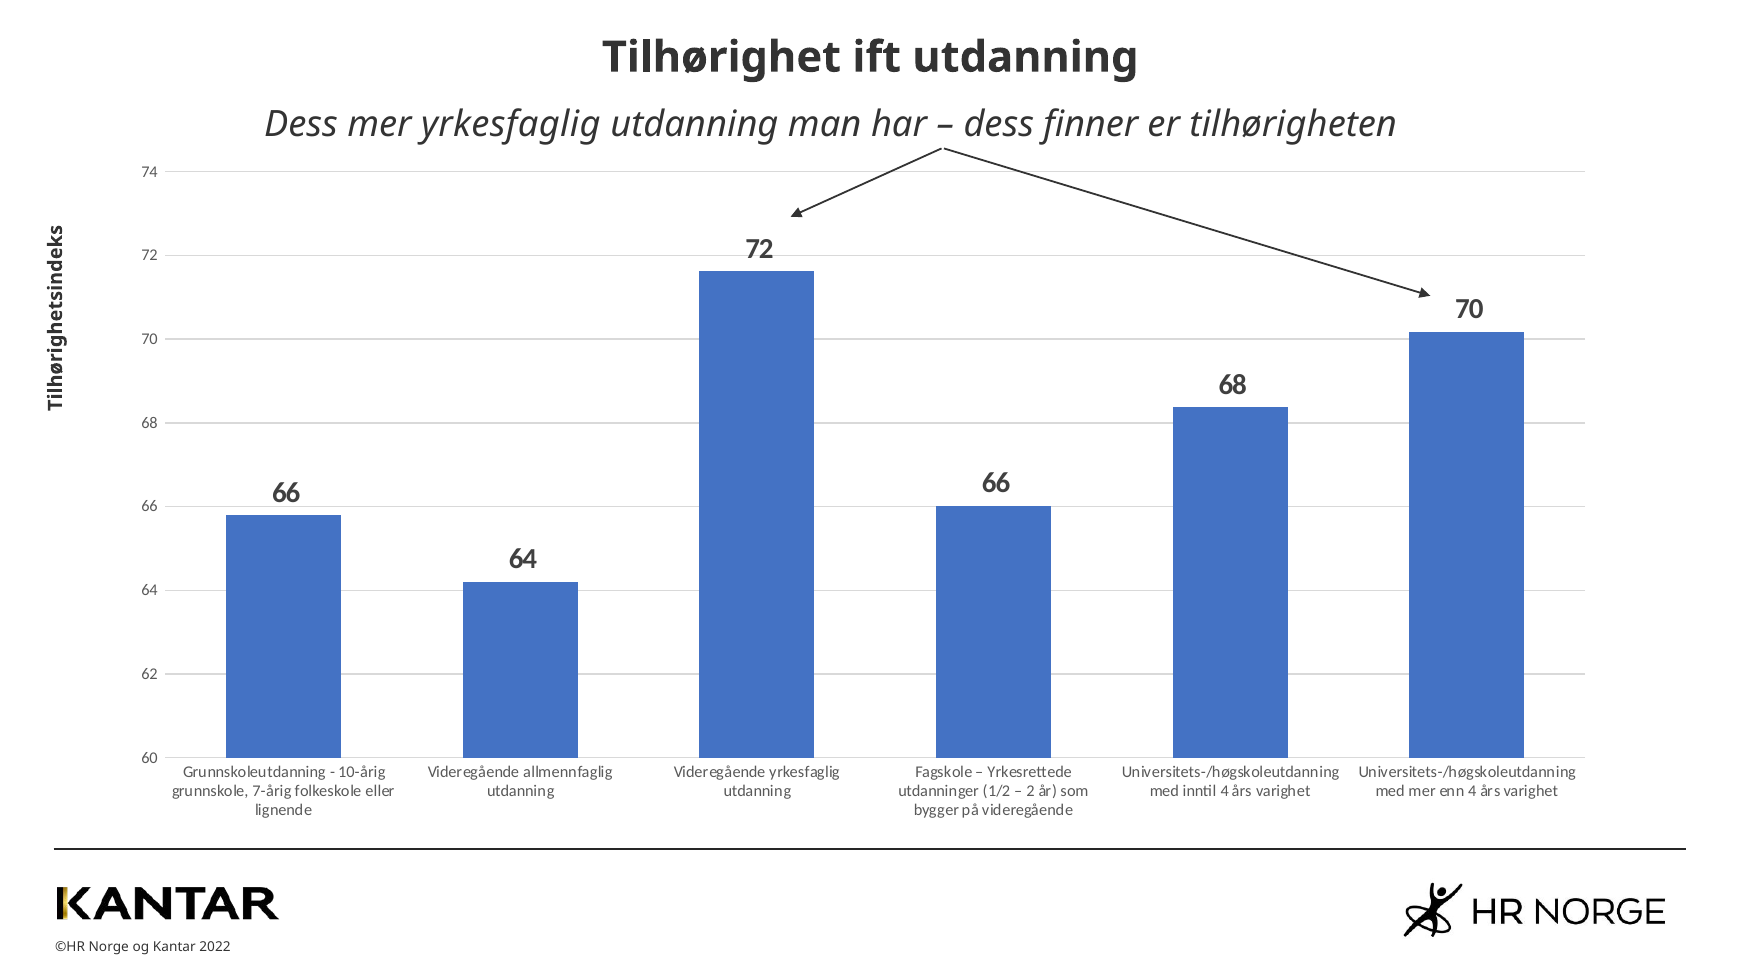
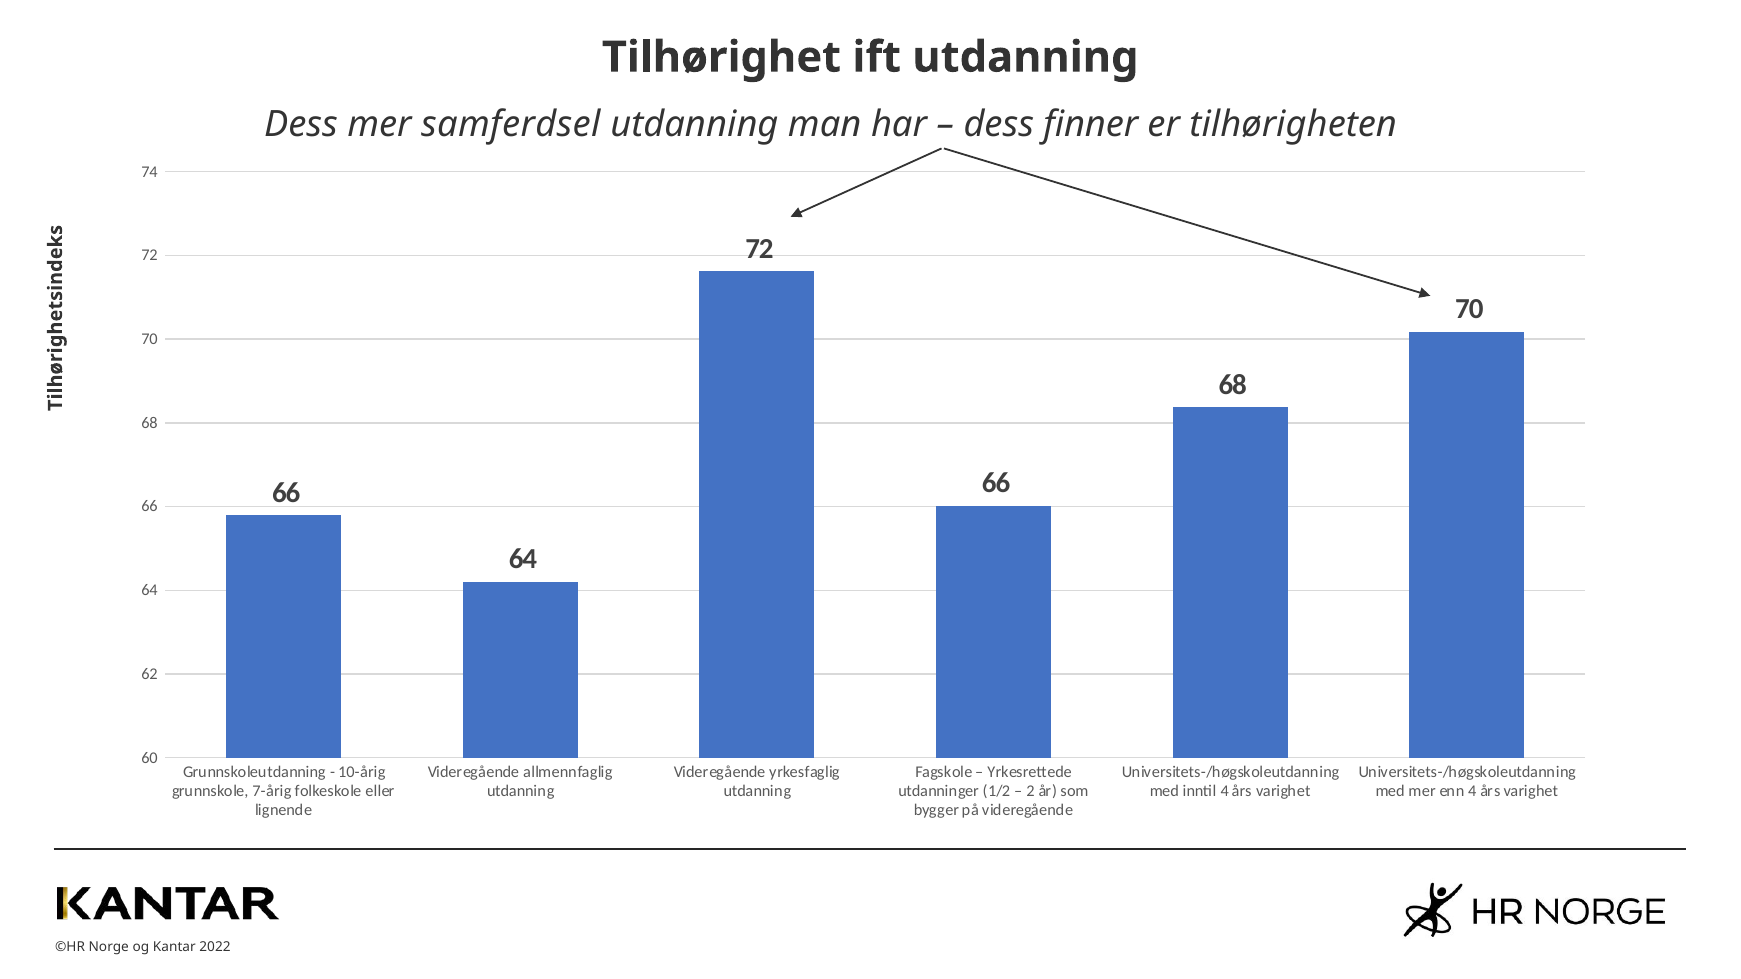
mer yrkesfaglig: yrkesfaglig -> samferdsel
